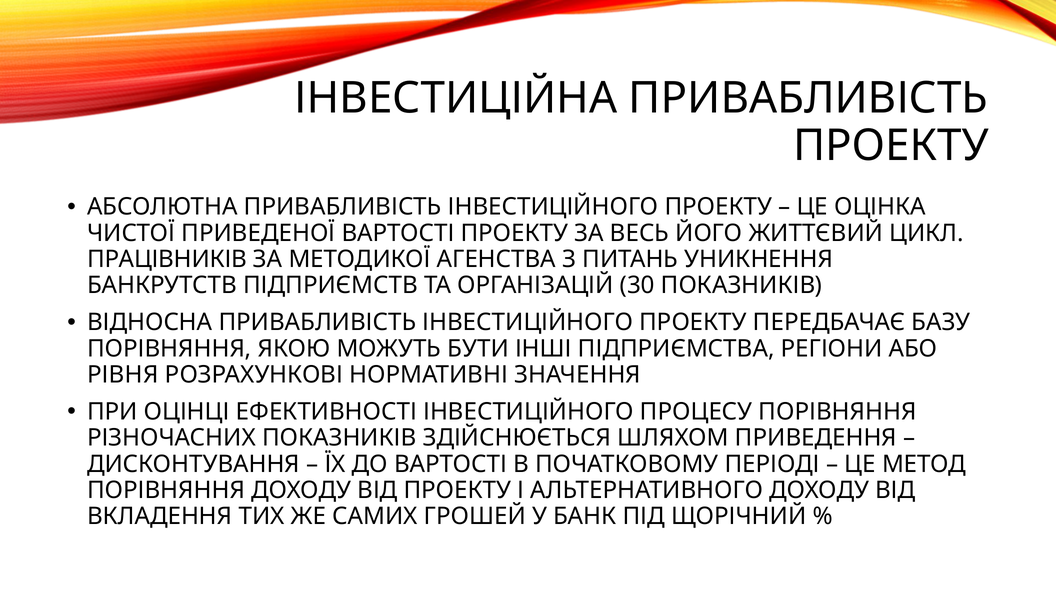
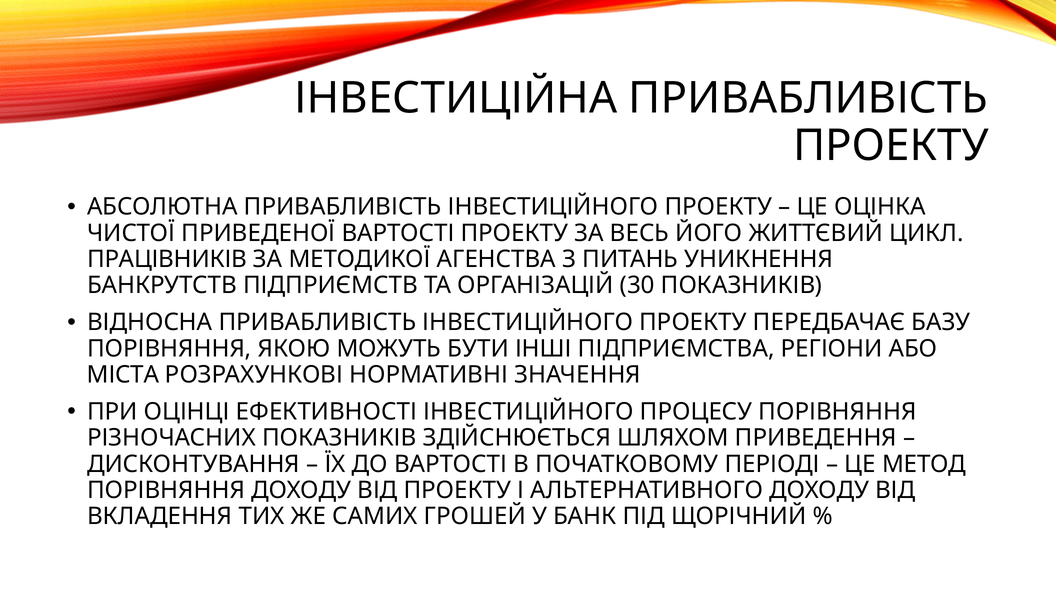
РІВНЯ: РІВНЯ -> МІСТА
